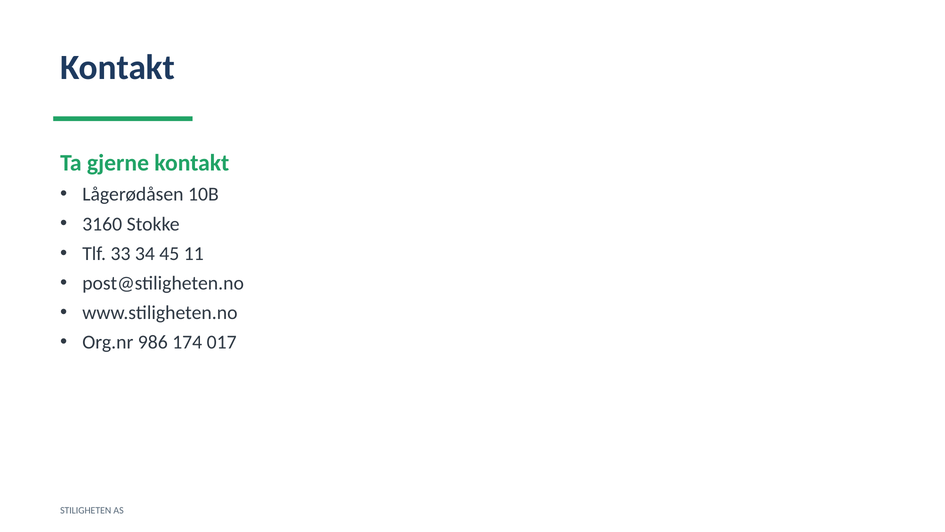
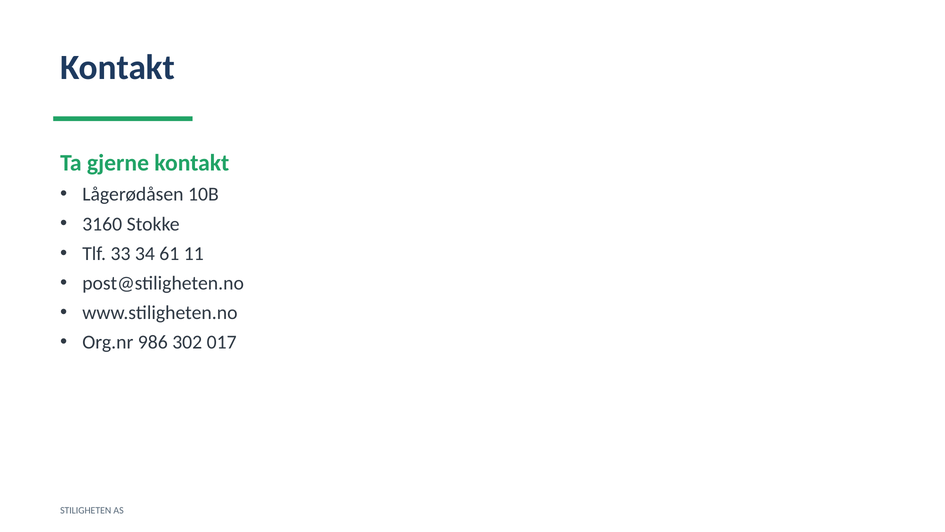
45: 45 -> 61
174: 174 -> 302
